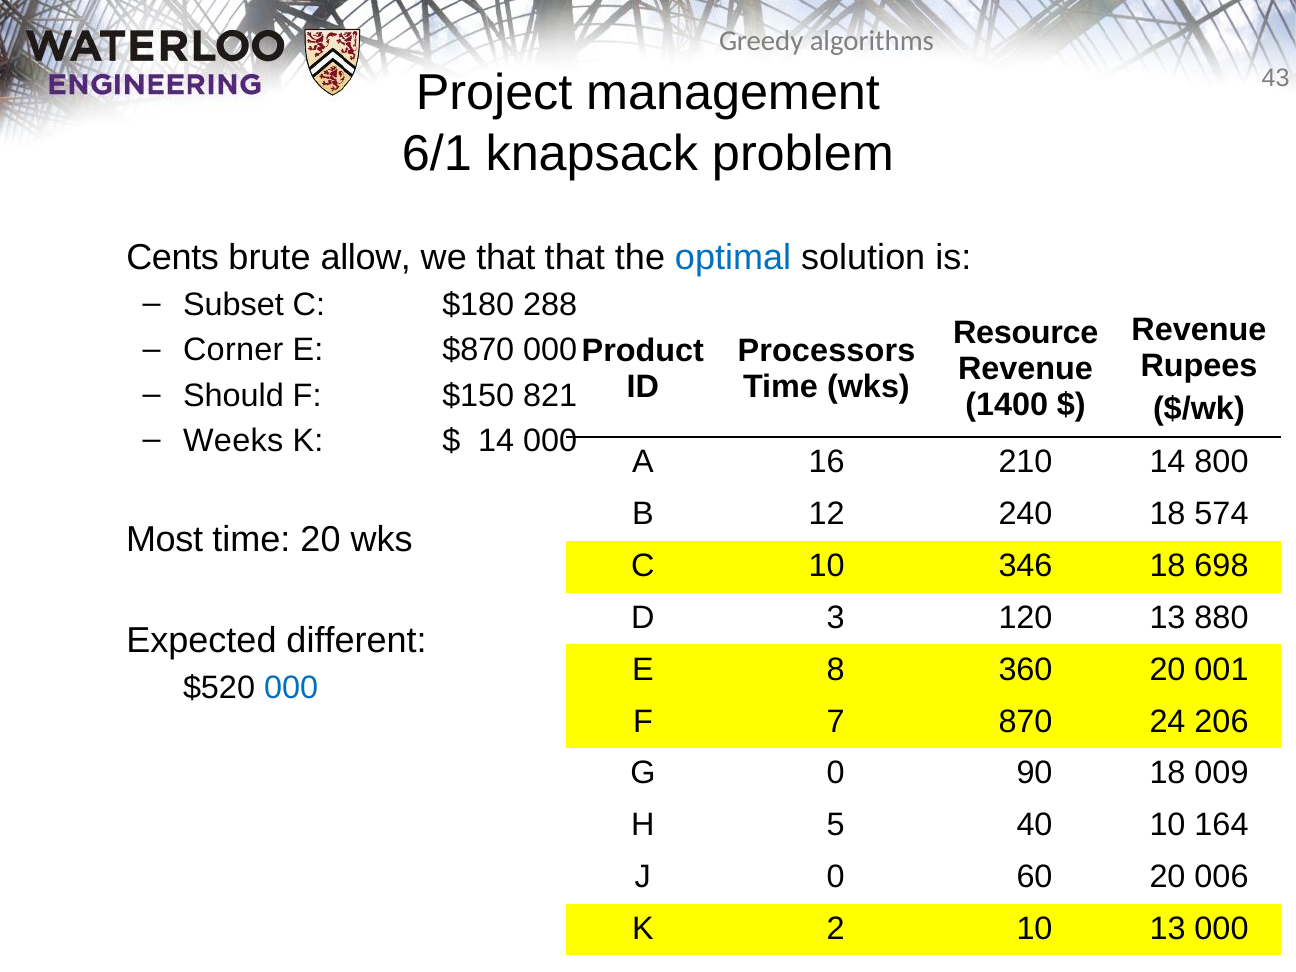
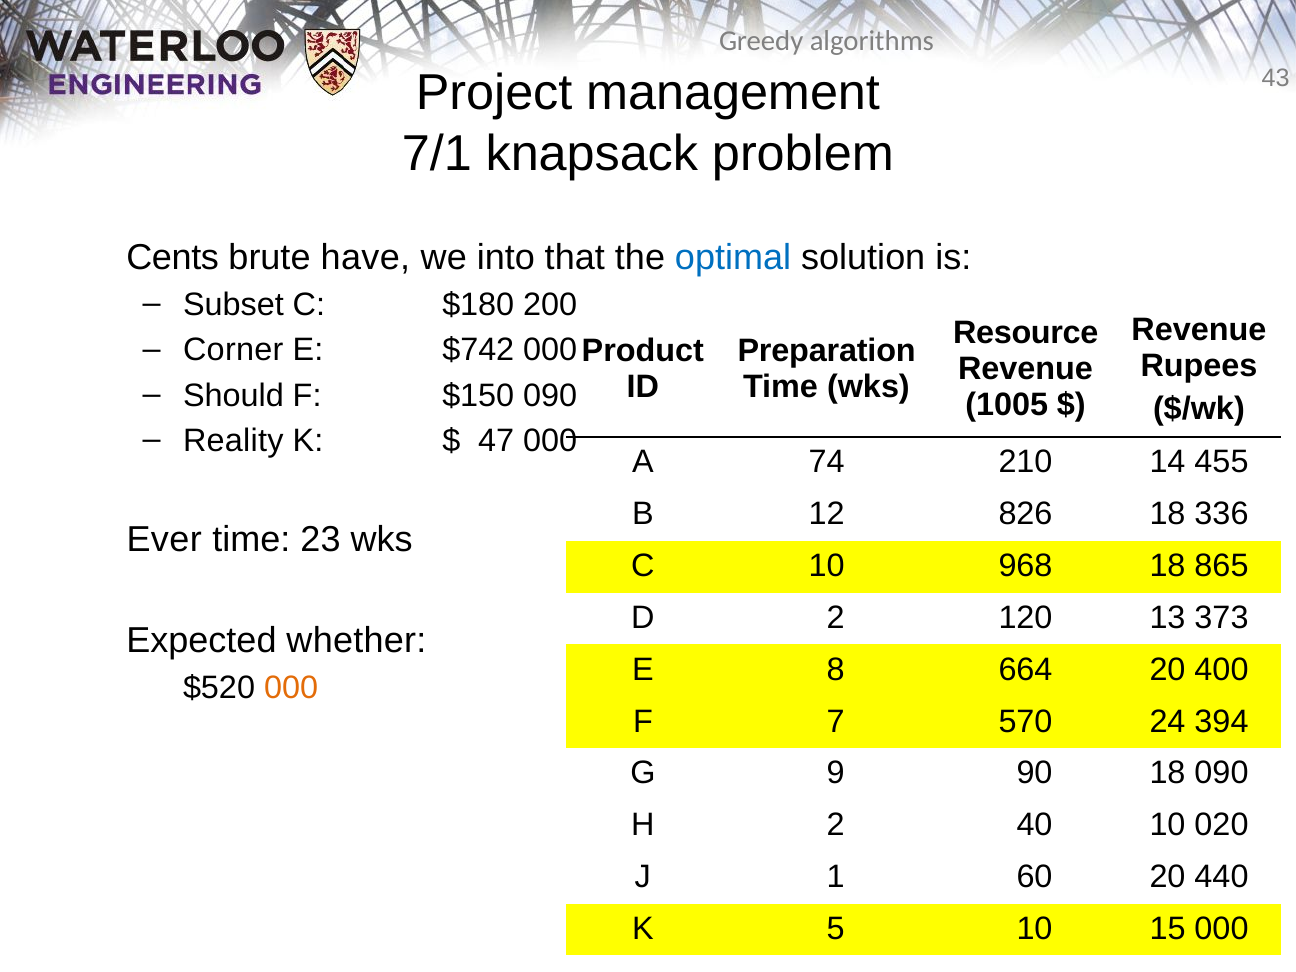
6/1: 6/1 -> 7/1
allow: allow -> have
we that: that -> into
288: 288 -> 200
$870: $870 -> $742
Processors: Processors -> Preparation
$150 821: 821 -> 090
1400: 1400 -> 1005
Weeks: Weeks -> Reality
14 at (496, 441): 14 -> 47
16: 16 -> 74
800: 800 -> 455
240: 240 -> 826
574: 574 -> 336
Most: Most -> Ever
time 20: 20 -> 23
346: 346 -> 968
698: 698 -> 865
D 3: 3 -> 2
880: 880 -> 373
different: different -> whether
360: 360 -> 664
001: 001 -> 400
000 at (291, 688) colour: blue -> orange
870: 870 -> 570
206: 206 -> 394
G 0: 0 -> 9
18 009: 009 -> 090
H 5: 5 -> 2
164: 164 -> 020
J 0: 0 -> 1
006: 006 -> 440
2: 2 -> 5
10 13: 13 -> 15
